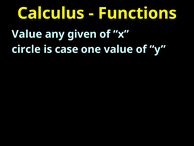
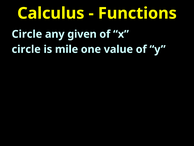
Value at (27, 34): Value -> Circle
case: case -> mile
